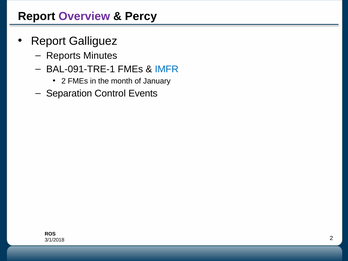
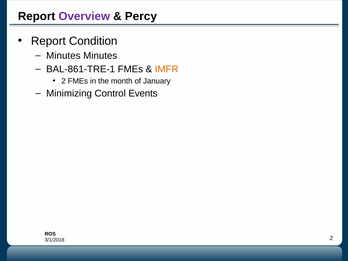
Galliguez: Galliguez -> Condition
Reports at (63, 56): Reports -> Minutes
BAL-091-TRE-1: BAL-091-TRE-1 -> BAL-861-TRE-1
IMFR colour: blue -> orange
Separation: Separation -> Minimizing
